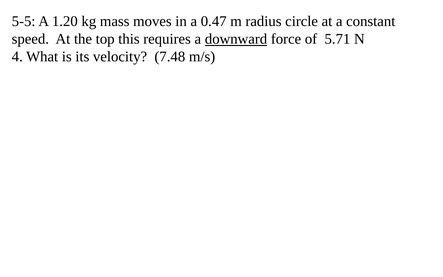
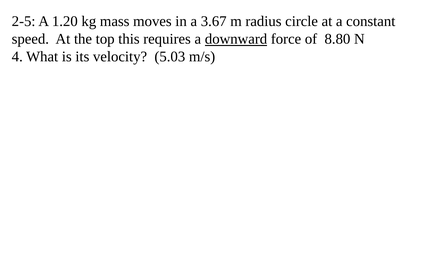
5-5: 5-5 -> 2-5
0.47: 0.47 -> 3.67
5.71: 5.71 -> 8.80
7.48: 7.48 -> 5.03
